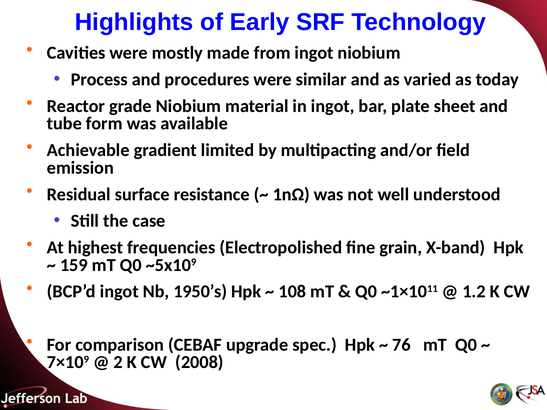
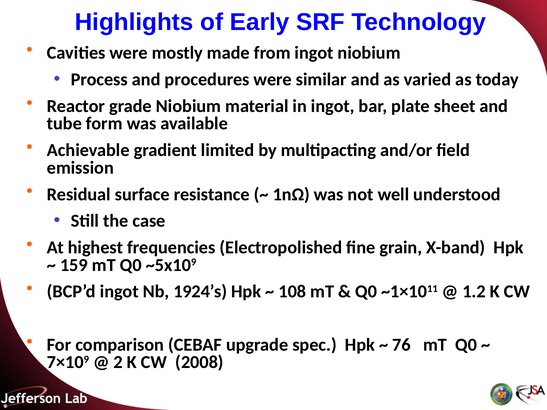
1950’s: 1950’s -> 1924’s
